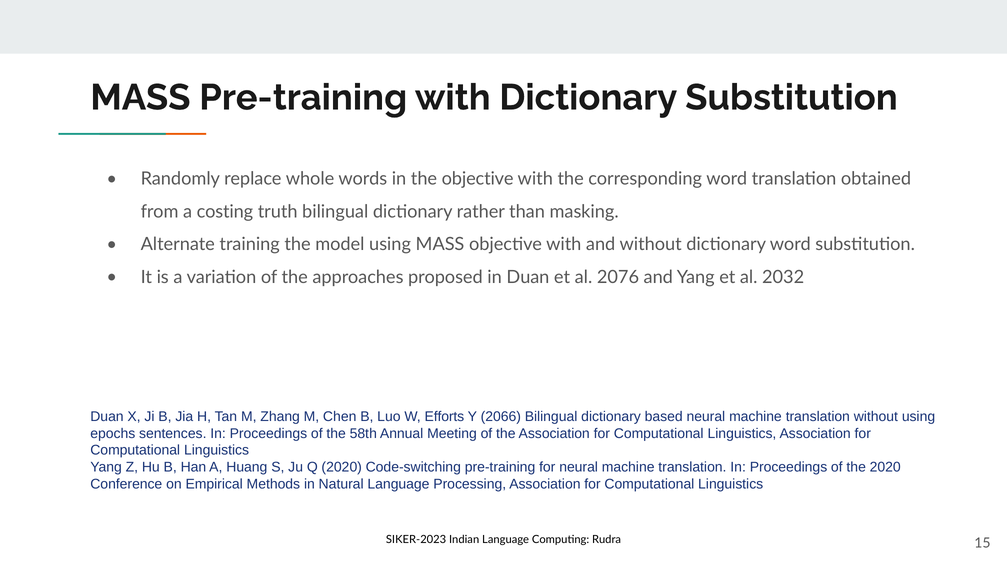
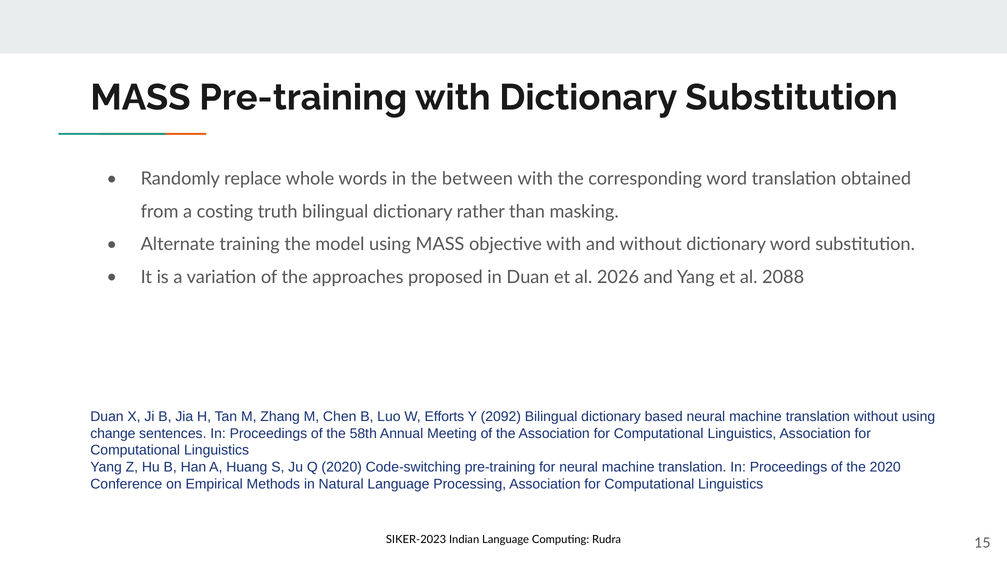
the objective: objective -> between
2076: 2076 -> 2026
2032: 2032 -> 2088
2066: 2066 -> 2092
epochs: epochs -> change
